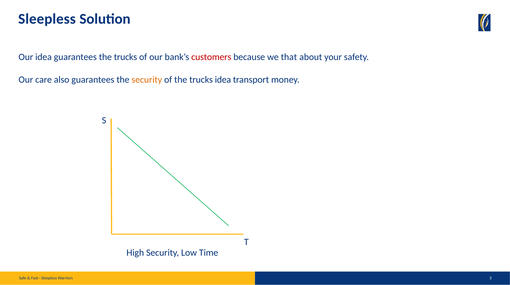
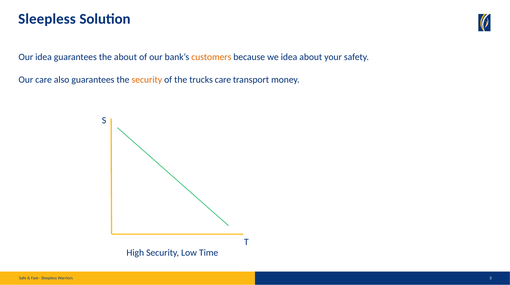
guarantees the trucks: trucks -> about
customers colour: red -> orange
we that: that -> idea
trucks idea: idea -> care
